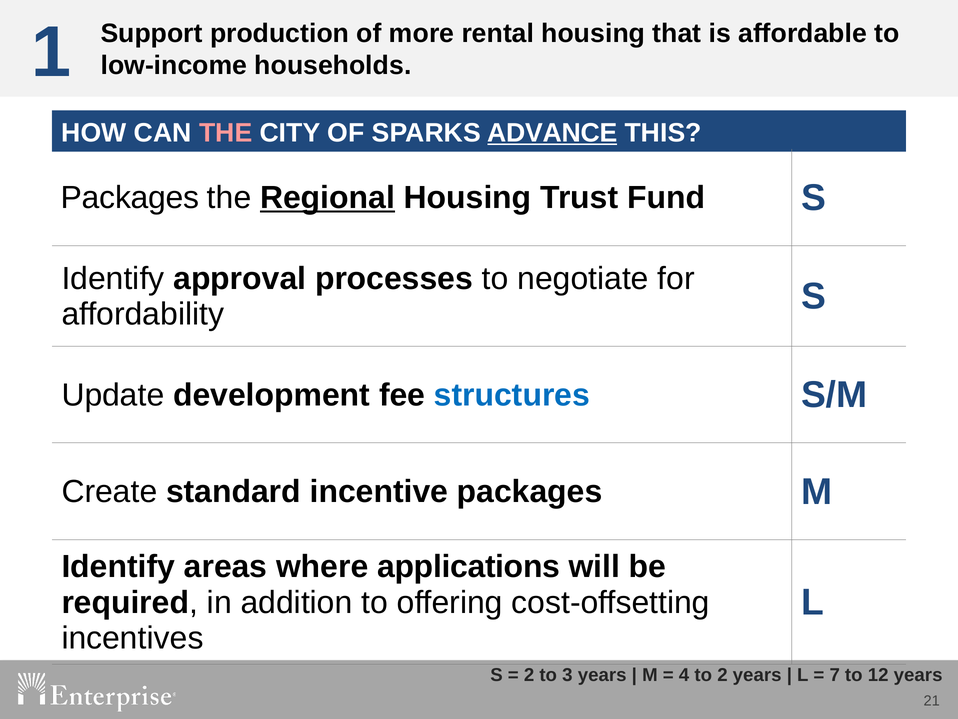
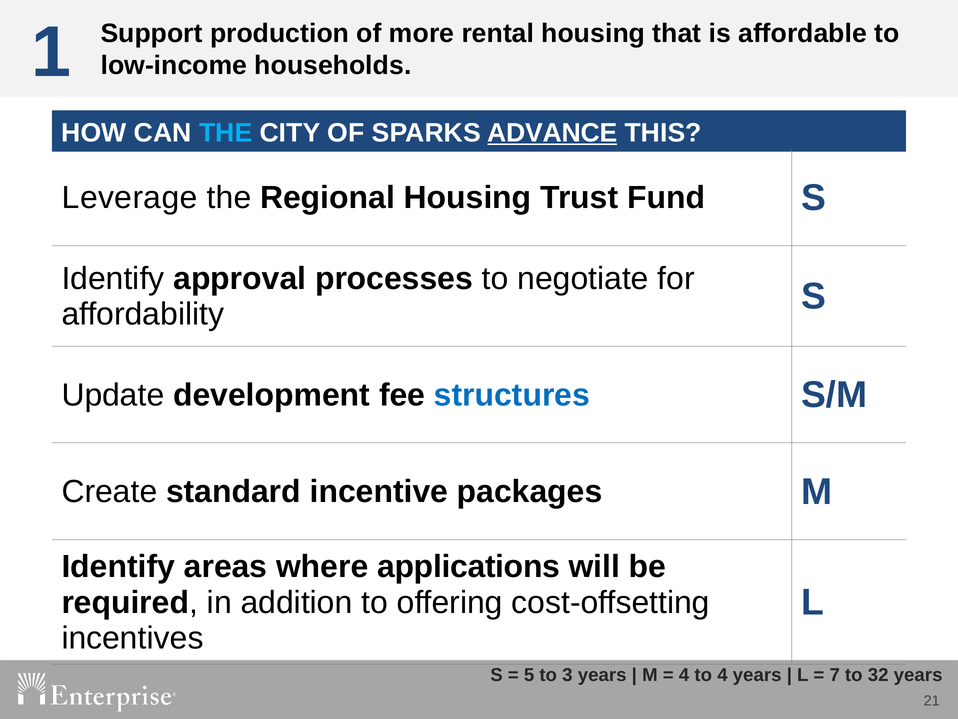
THE at (226, 133) colour: pink -> light blue
Packages at (130, 198): Packages -> Leverage
Regional underline: present -> none
2 at (529, 675): 2 -> 5
to 2: 2 -> 4
12: 12 -> 32
